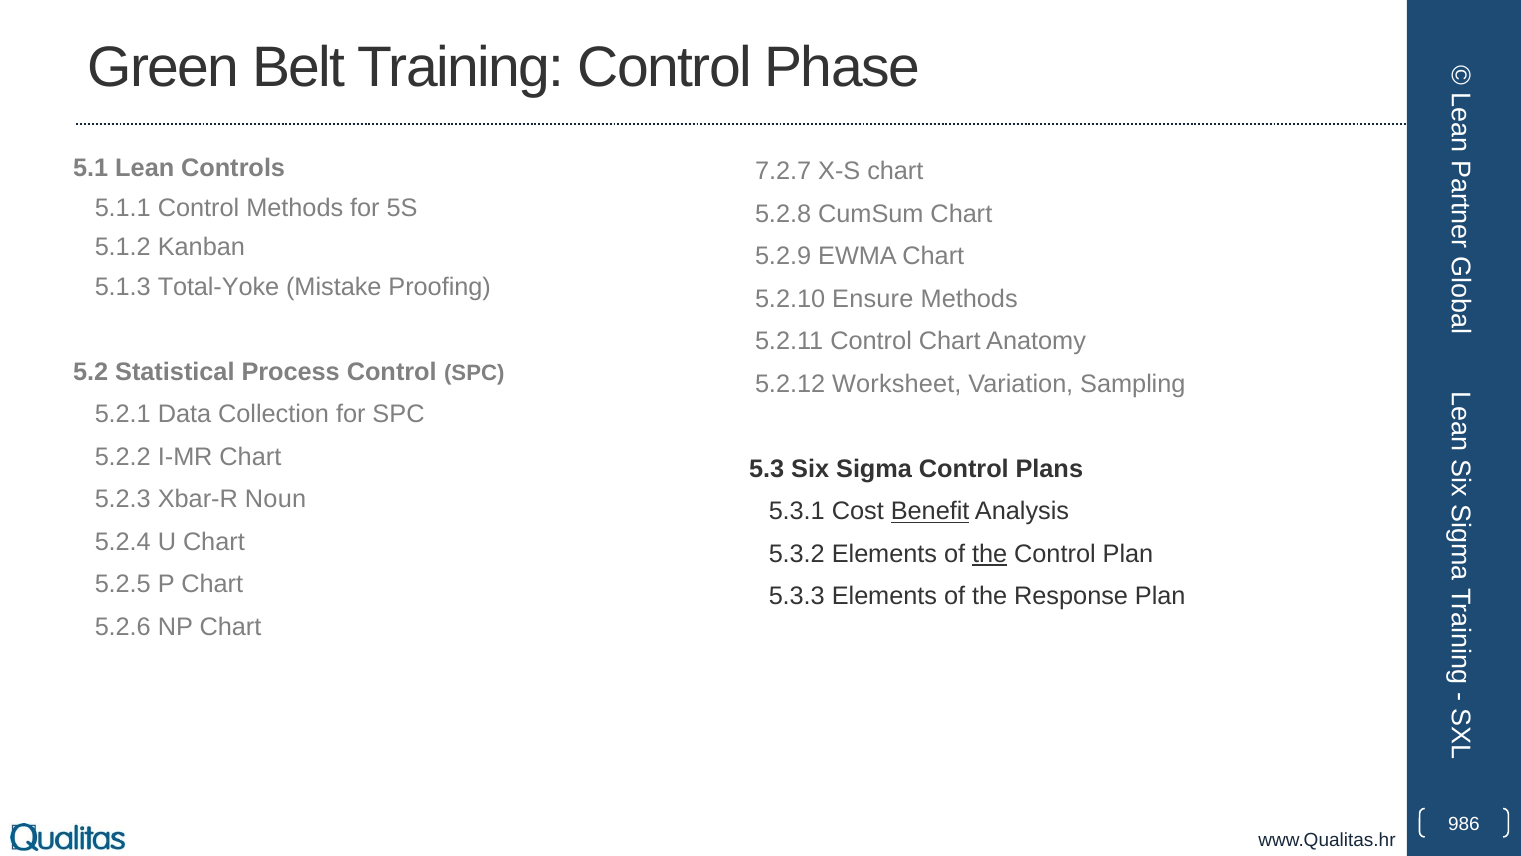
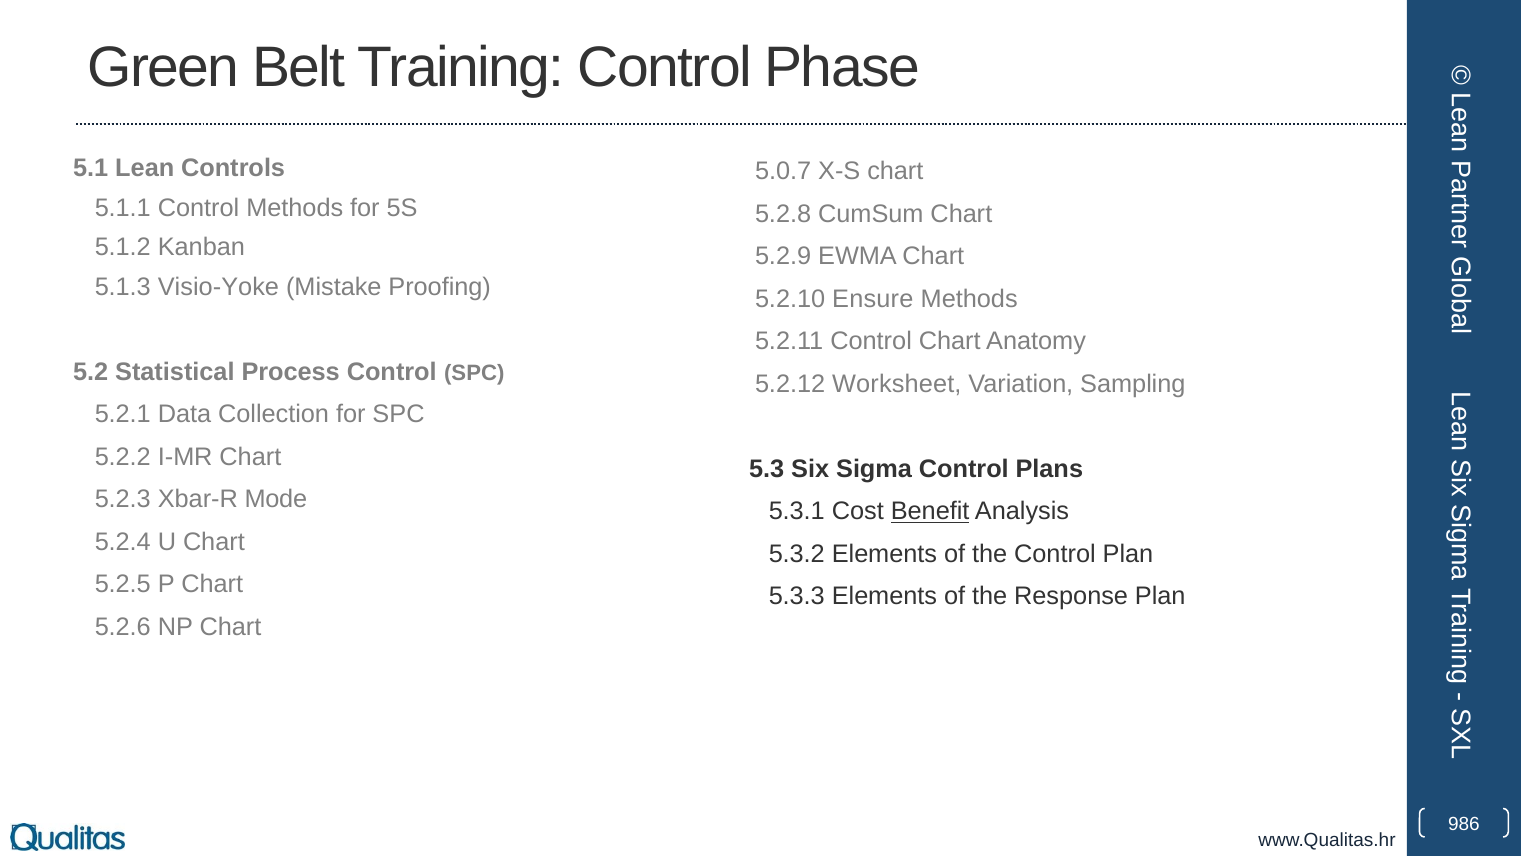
7.2.7: 7.2.7 -> 5.0.7
Total-Yoke: Total-Yoke -> Visio-Yoke
Noun: Noun -> Mode
the at (990, 554) underline: present -> none
